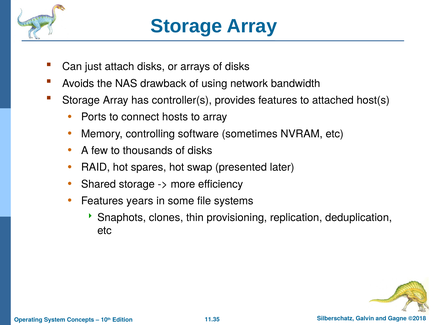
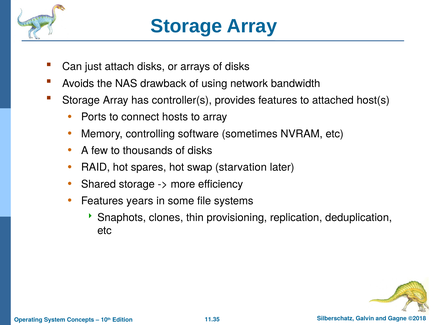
presented: presented -> starvation
